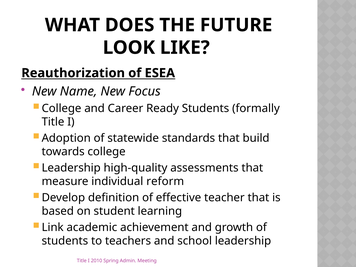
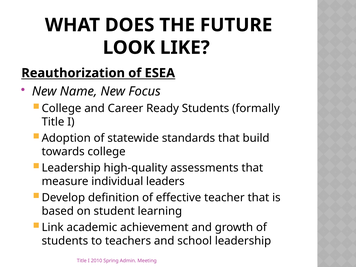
reform: reform -> leaders
